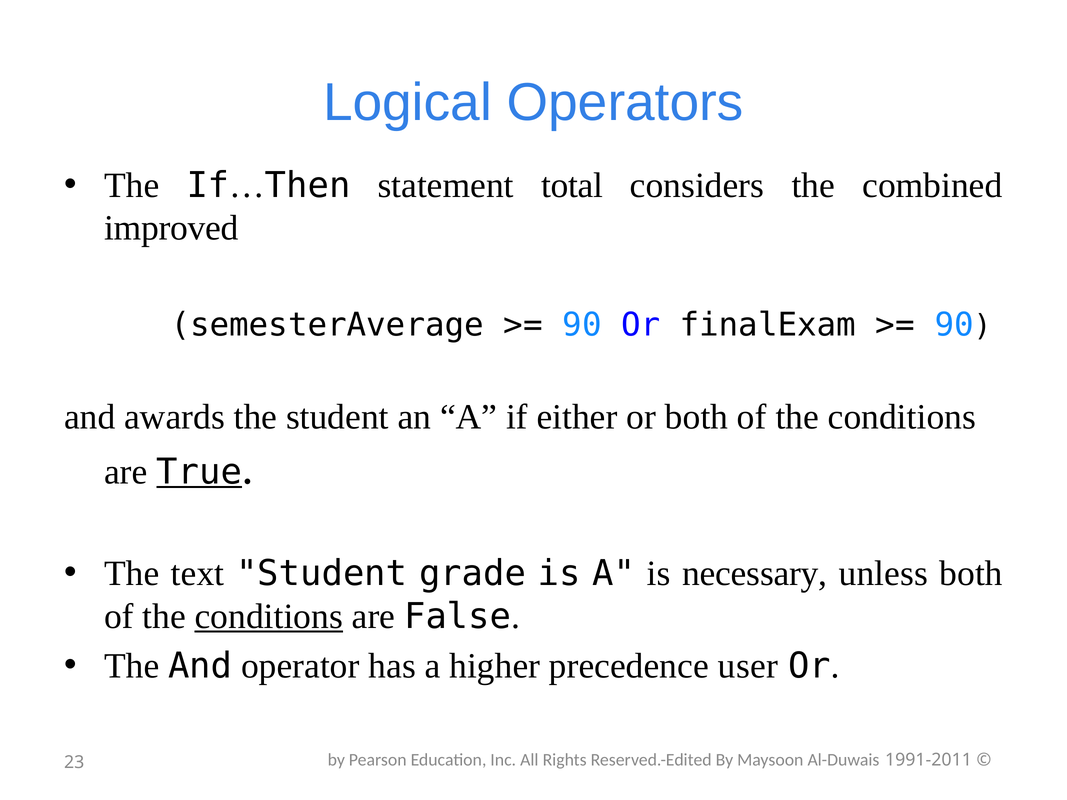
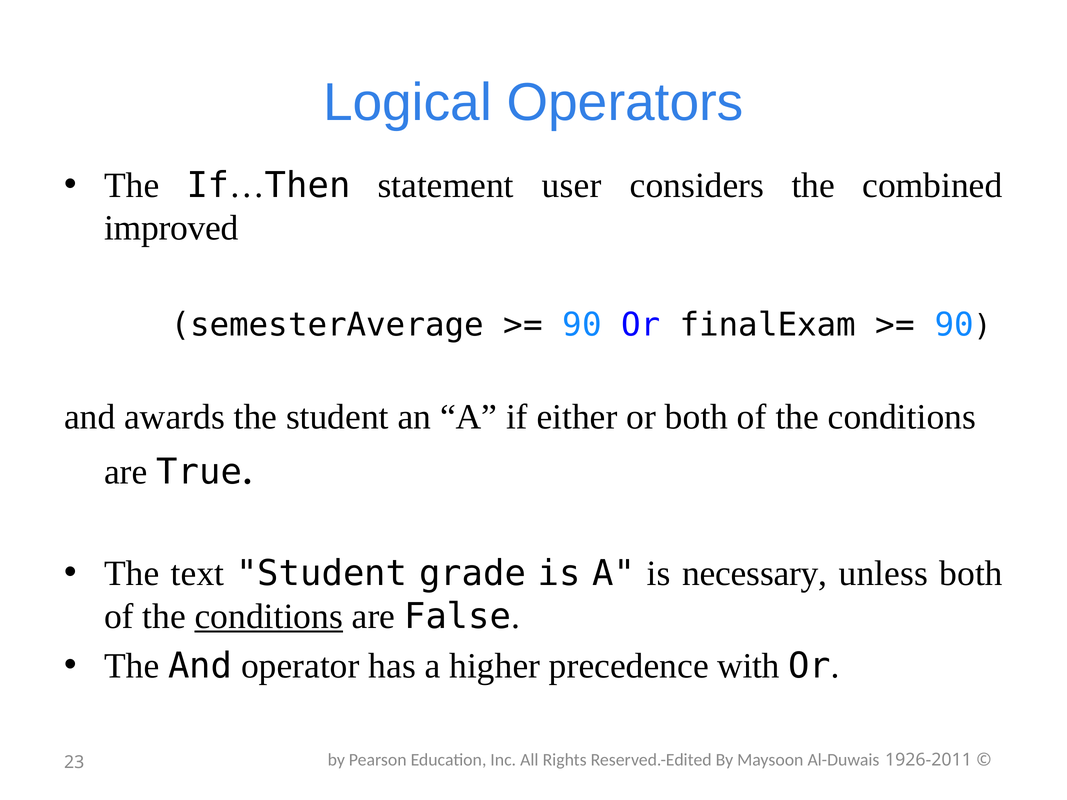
total: total -> user
True underline: present -> none
user: user -> with
1991-2011: 1991-2011 -> 1926-2011
